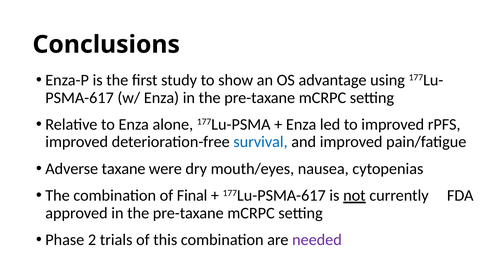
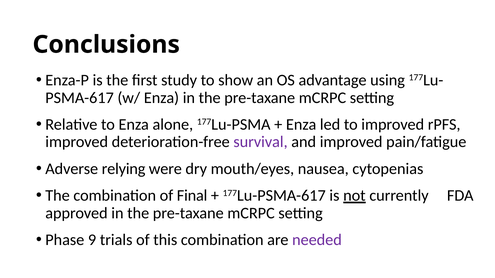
survival colour: blue -> purple
taxane: taxane -> relying
2: 2 -> 9
